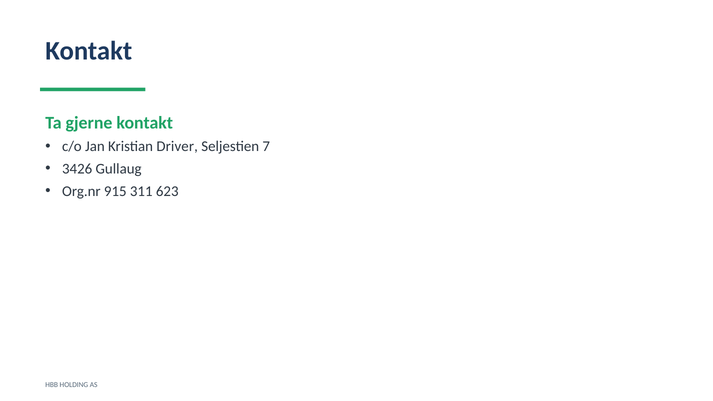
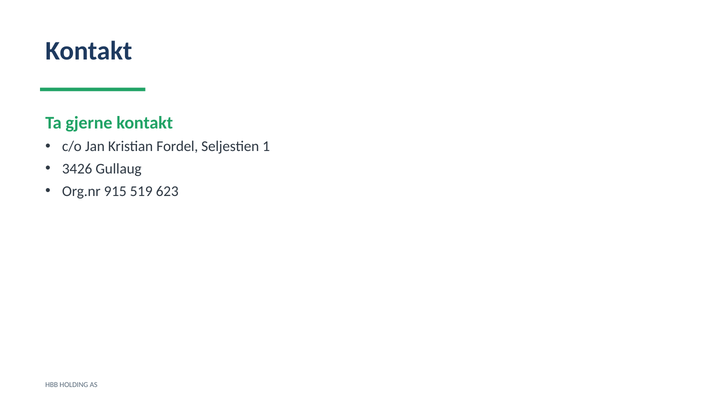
Driver: Driver -> Fordel
7: 7 -> 1
311: 311 -> 519
